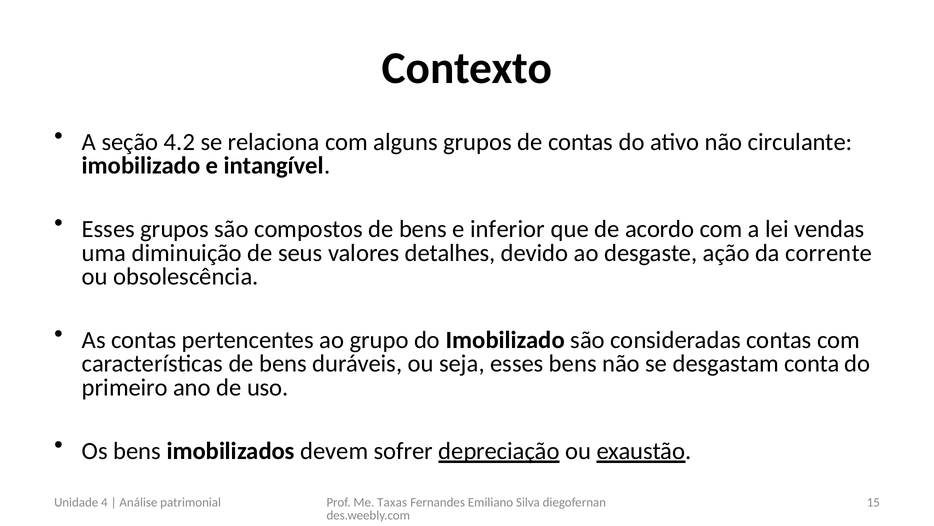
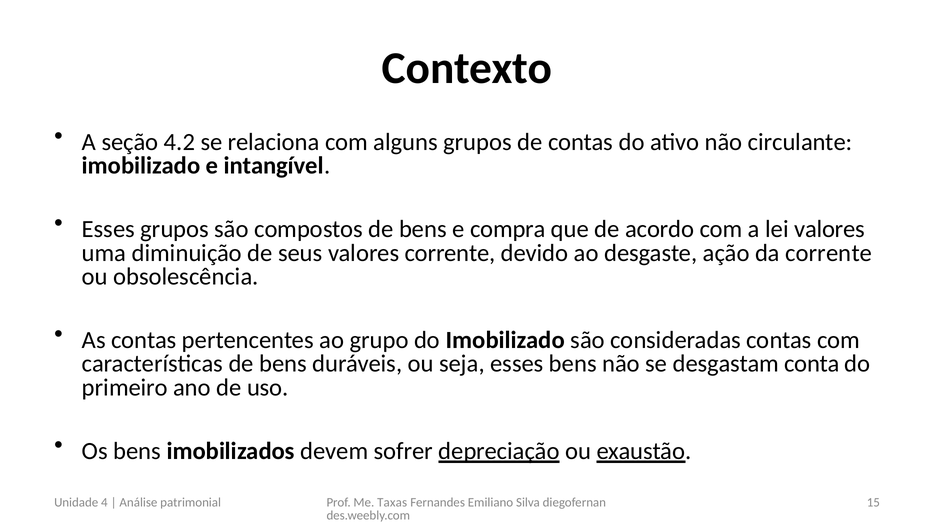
inferior: inferior -> compra
lei vendas: vendas -> valores
valores detalhes: detalhes -> corrente
